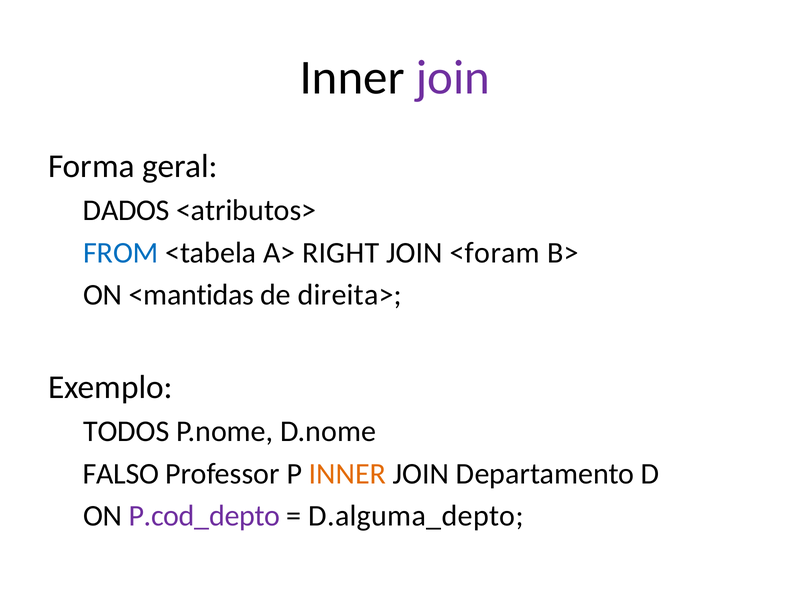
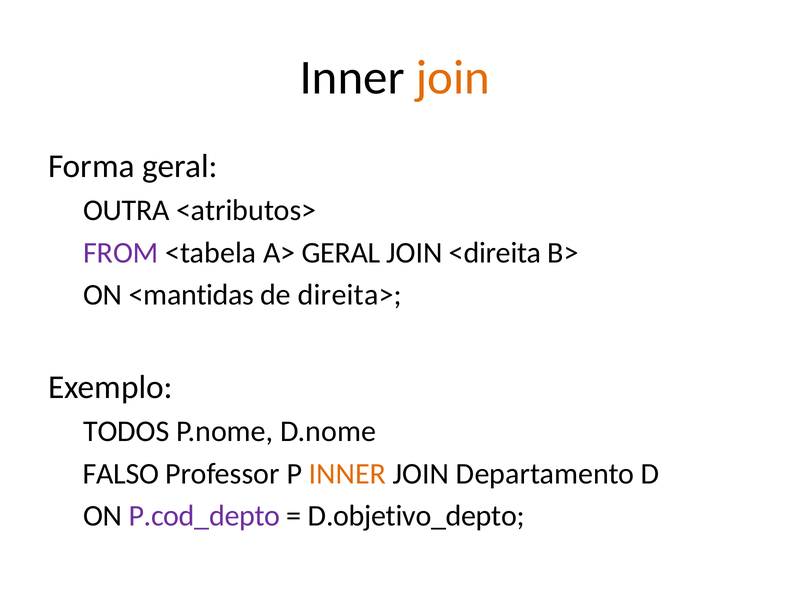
join at (453, 78) colour: purple -> orange
DADOS: DADOS -> OUTRA
FROM colour: blue -> purple
A> RIGHT: RIGHT -> GERAL
<foram: <foram -> <direita
D.alguma_depto: D.alguma_depto -> D.objetivo_depto
